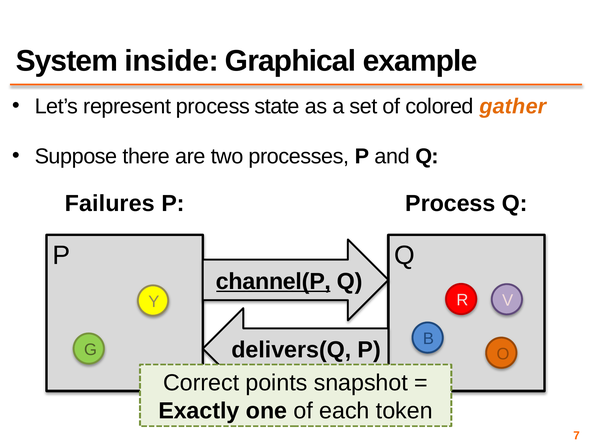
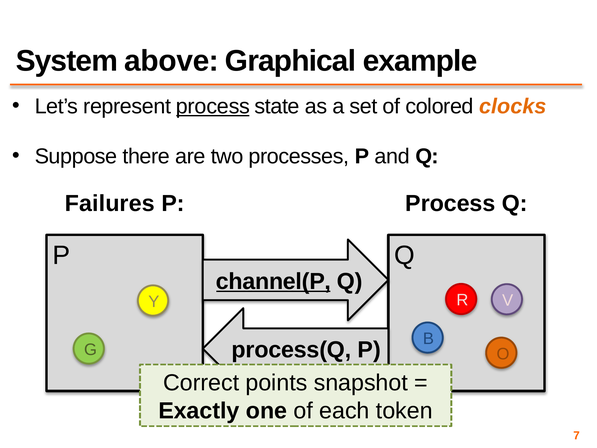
inside: inside -> above
process at (213, 106) underline: none -> present
gather: gather -> clocks
delivers(Q: delivers(Q -> process(Q
